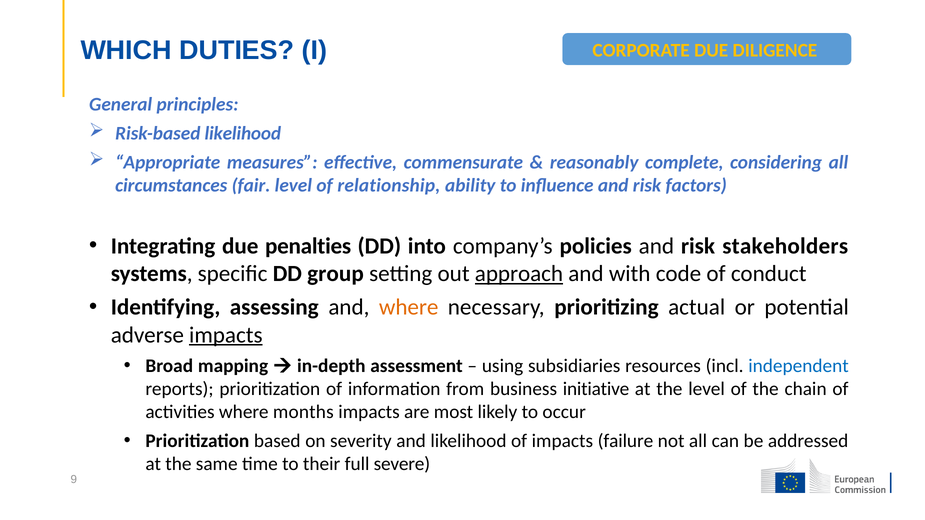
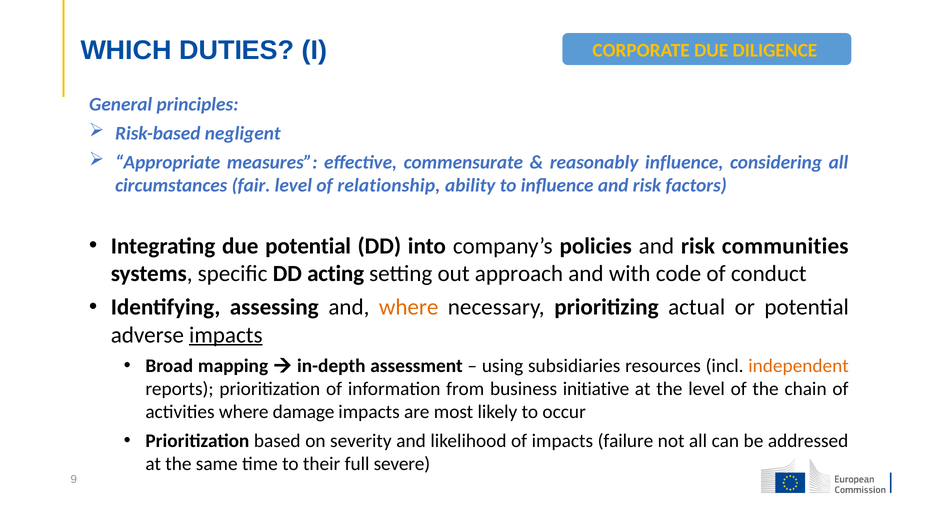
Risk-based likelihood: likelihood -> negligent
reasonably complete: complete -> influence
due penalties: penalties -> potential
stakeholders: stakeholders -> communities
group: group -> acting
approach underline: present -> none
independent colour: blue -> orange
months: months -> damage
